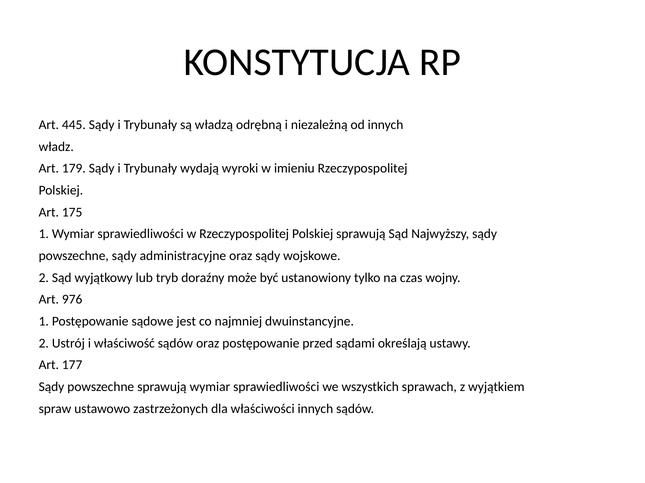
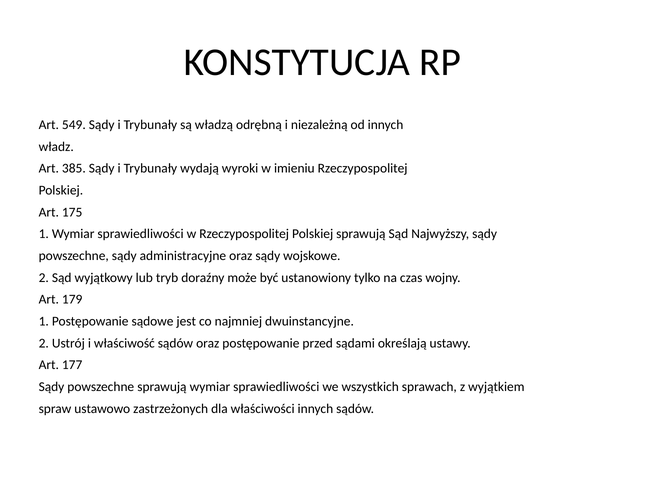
445: 445 -> 549
179: 179 -> 385
976: 976 -> 179
